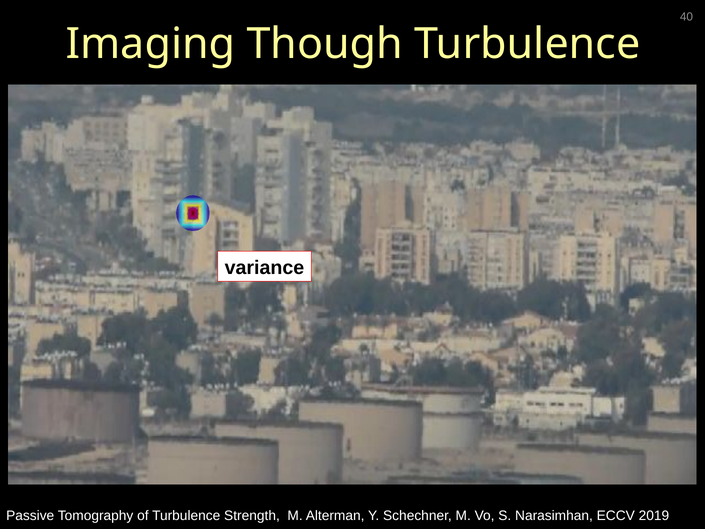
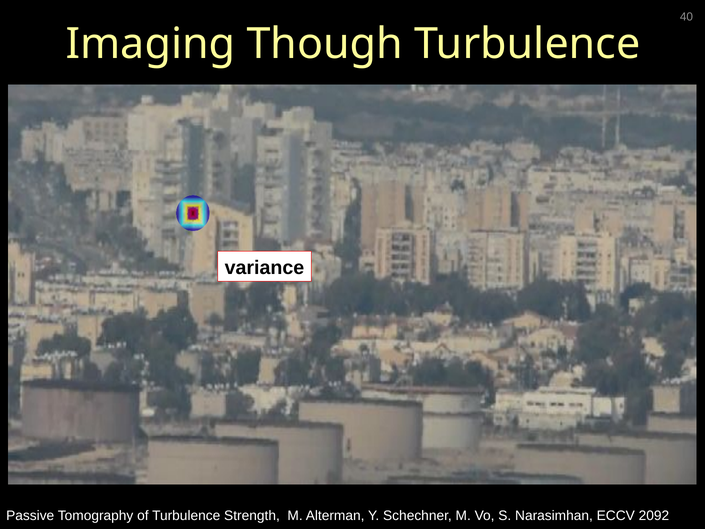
2019: 2019 -> 2092
